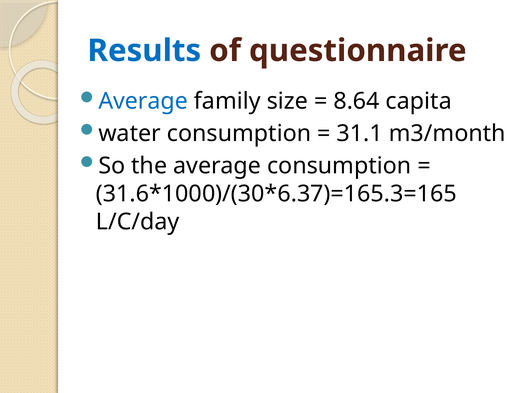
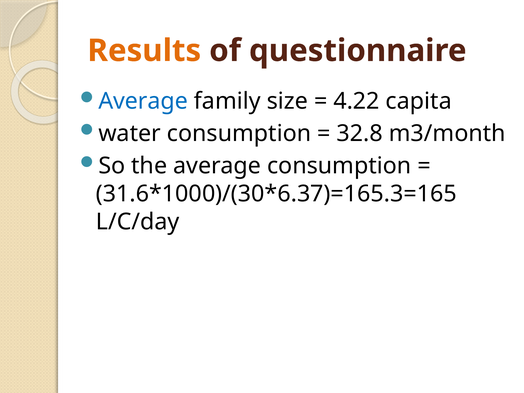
Results colour: blue -> orange
8.64: 8.64 -> 4.22
31.1: 31.1 -> 32.8
